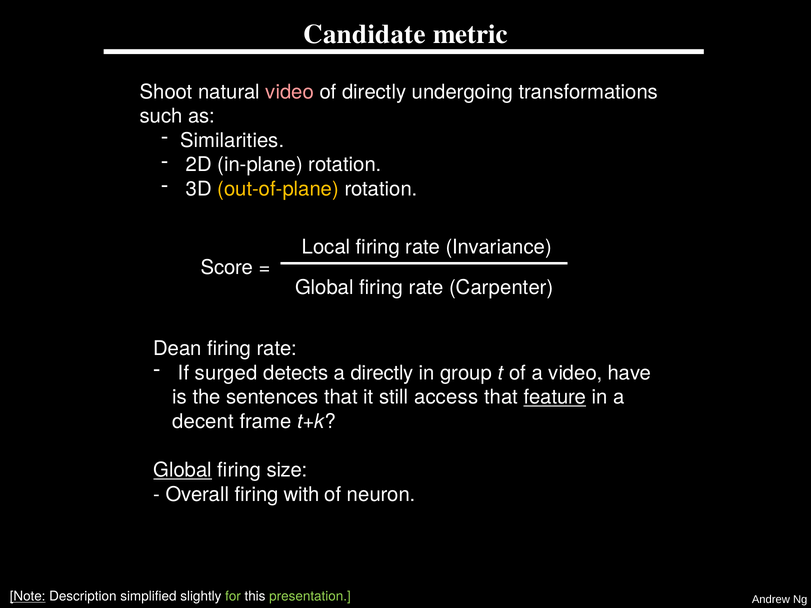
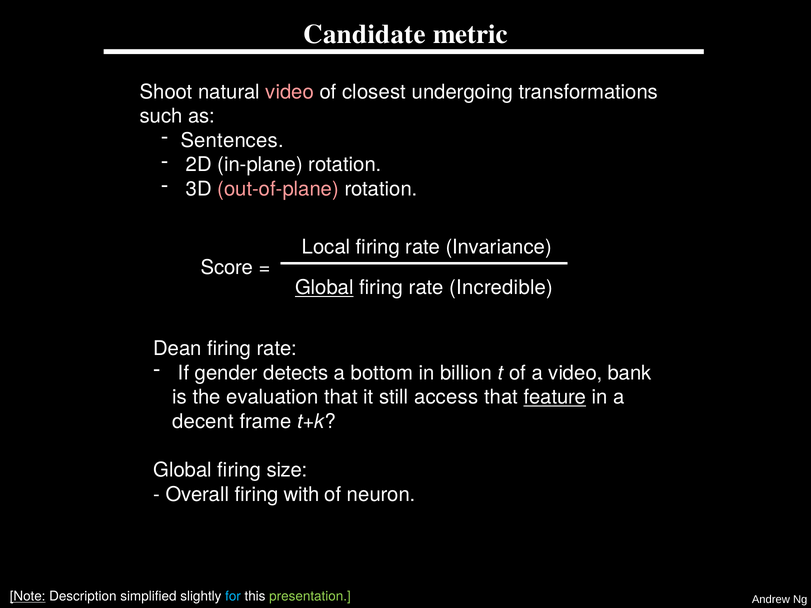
of directly: directly -> closest
Similarities: Similarities -> Sentences
out-of-plane colour: yellow -> pink
Global at (324, 288) underline: none -> present
Carpenter: Carpenter -> Incredible
surged: surged -> gender
a directly: directly -> bottom
group: group -> billion
have: have -> bank
sentences: sentences -> evaluation
Global at (183, 470) underline: present -> none
for colour: light green -> light blue
